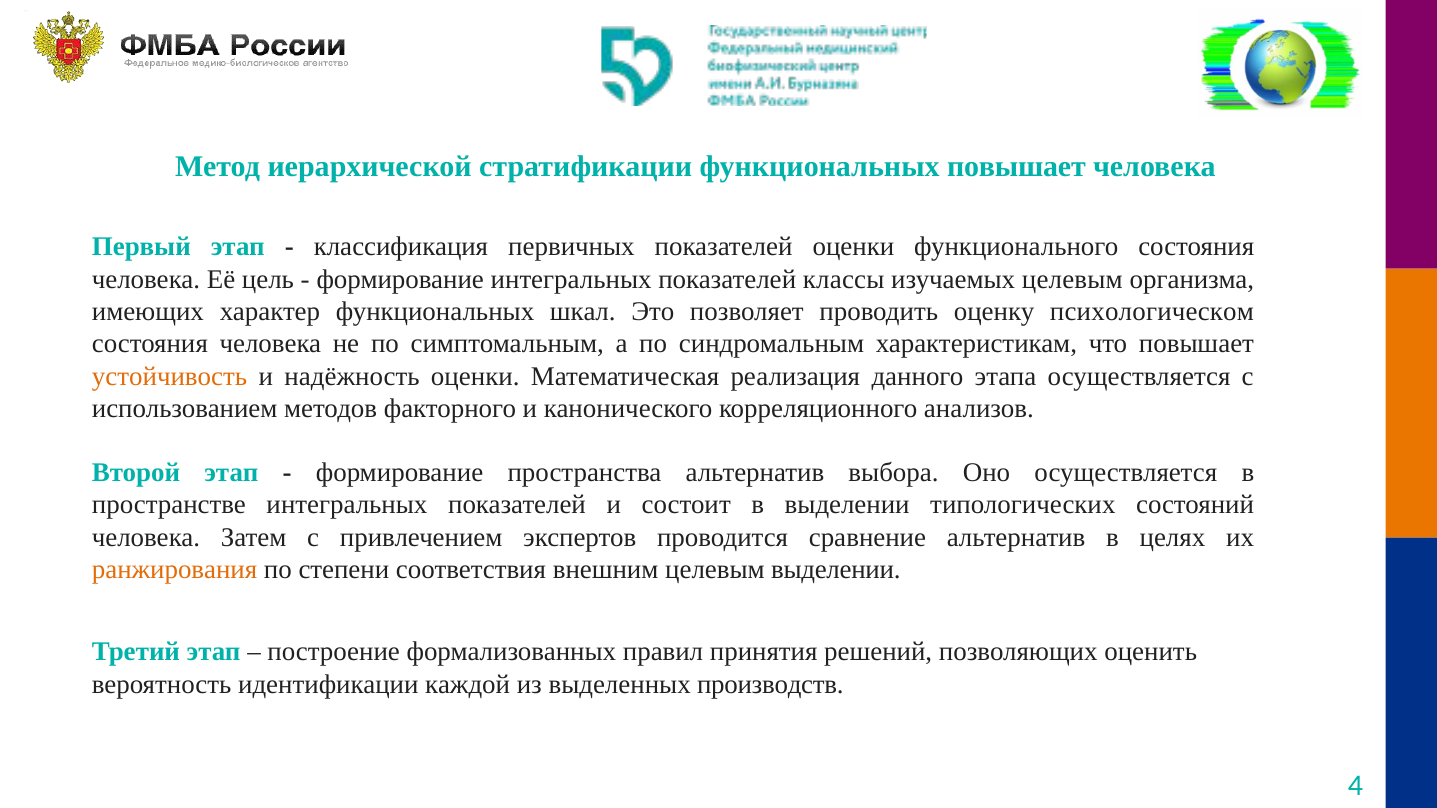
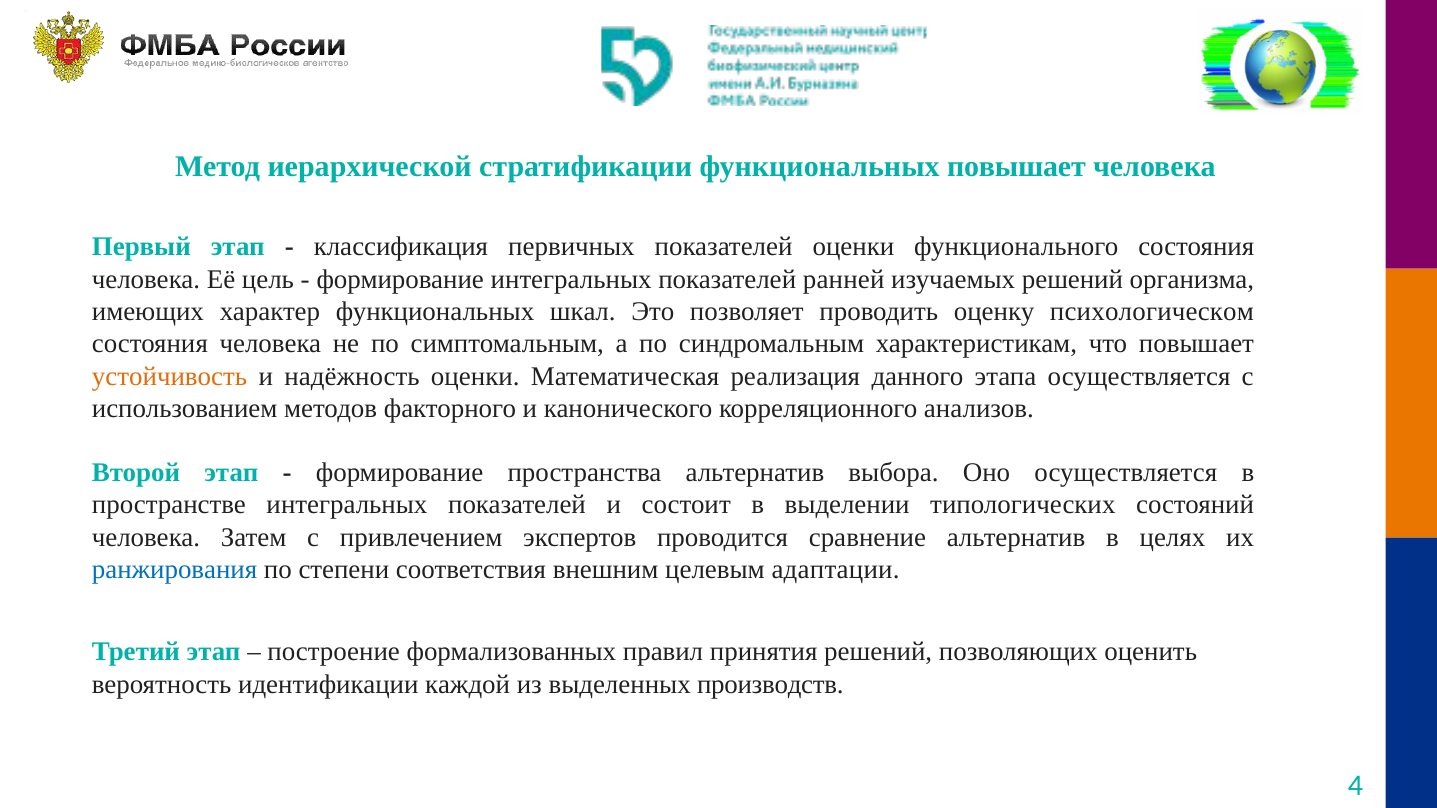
классы: классы -> ранней
изучаемых целевым: целевым -> решений
ранжирования colour: orange -> blue
целевым выделении: выделении -> адаптации
